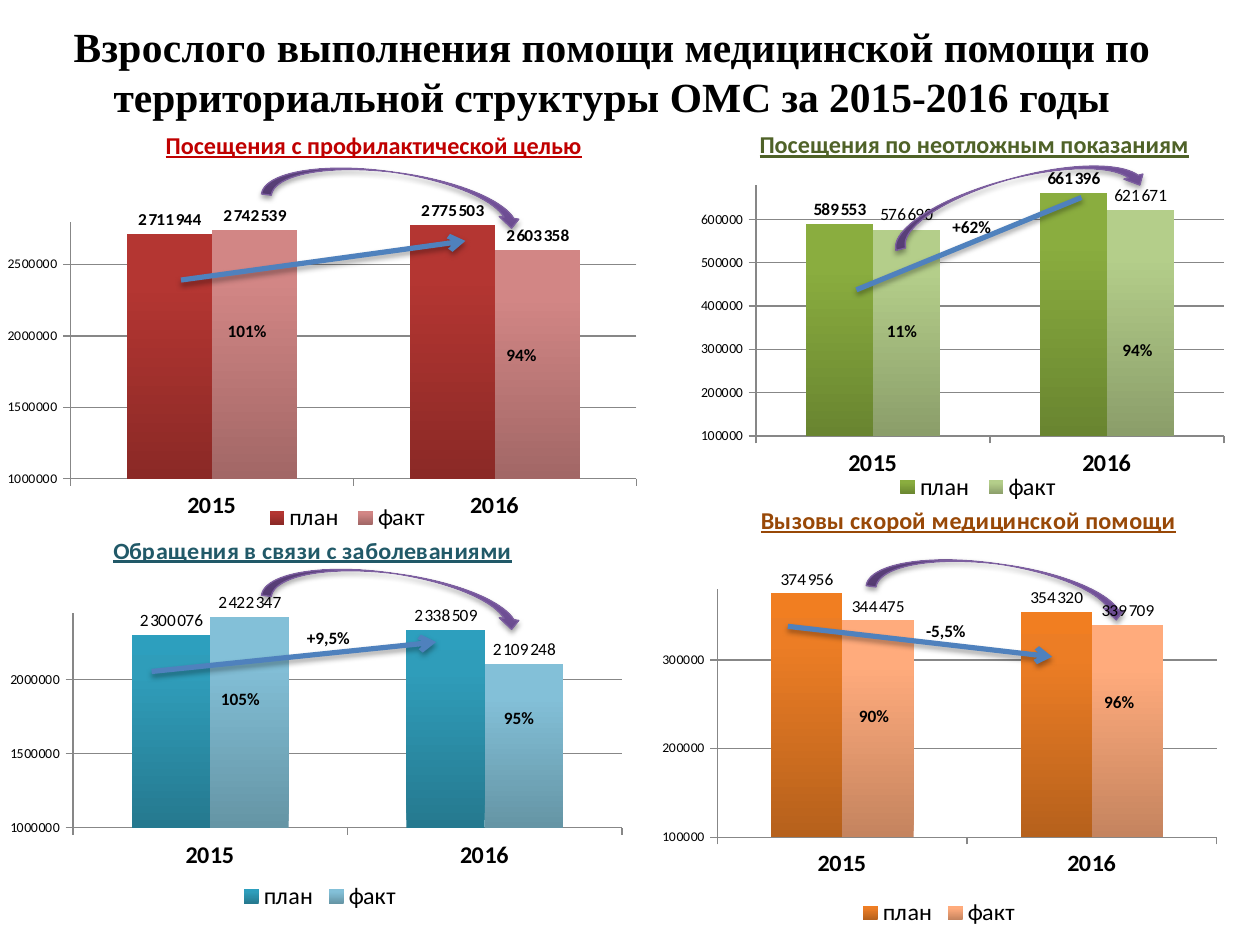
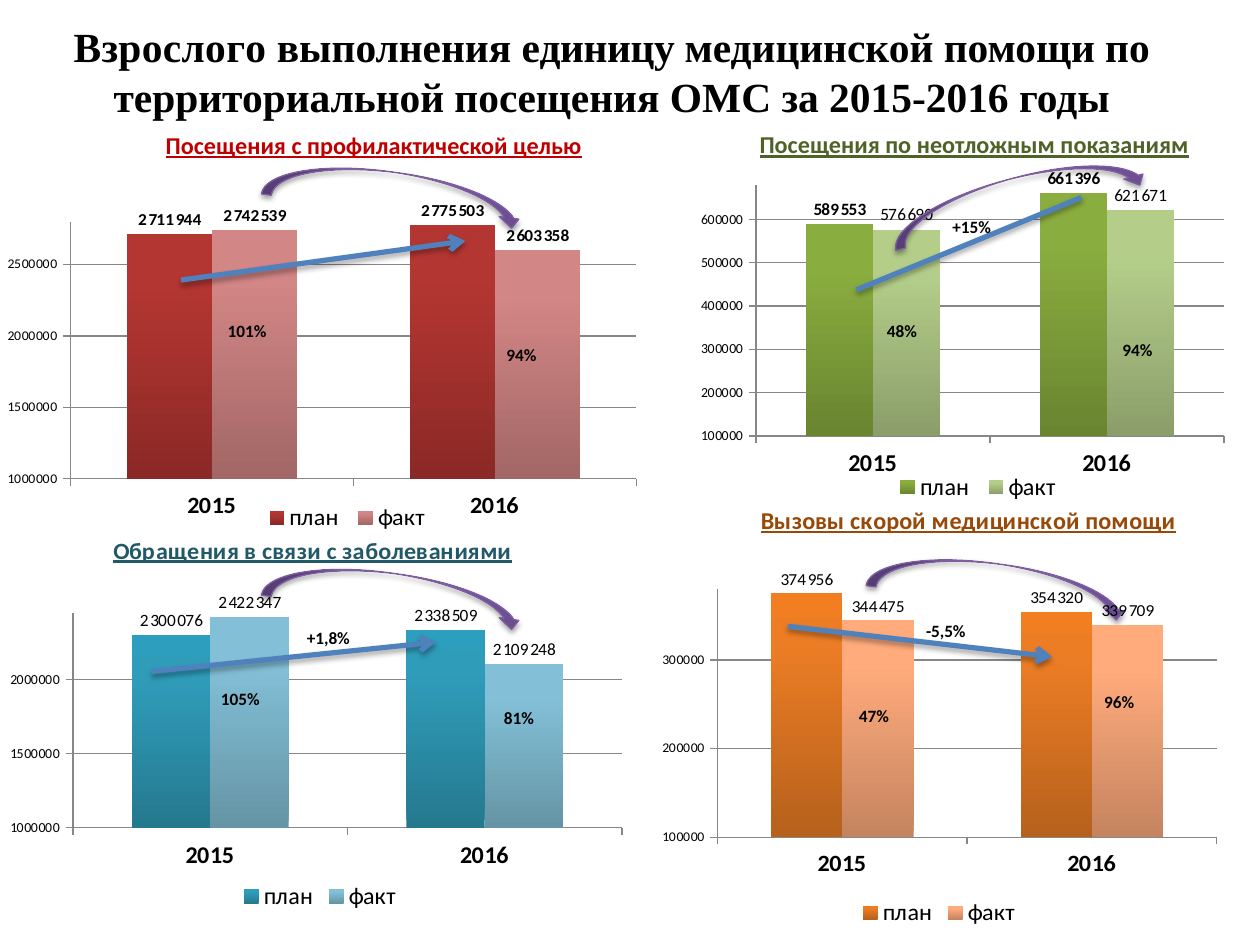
выполнения помощи: помощи -> единицу
территориальной структуры: структуры -> посещения
+62%: +62% -> +15%
11%: 11% -> 48%
+9,5%: +9,5% -> +1,8%
90%: 90% -> 47%
95%: 95% -> 81%
